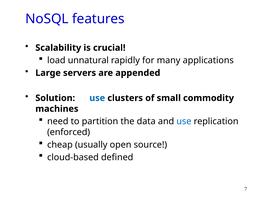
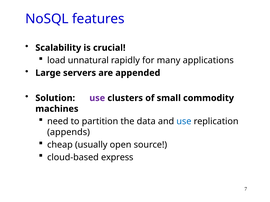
use at (97, 98) colour: blue -> purple
enforced: enforced -> appends
defined: defined -> express
